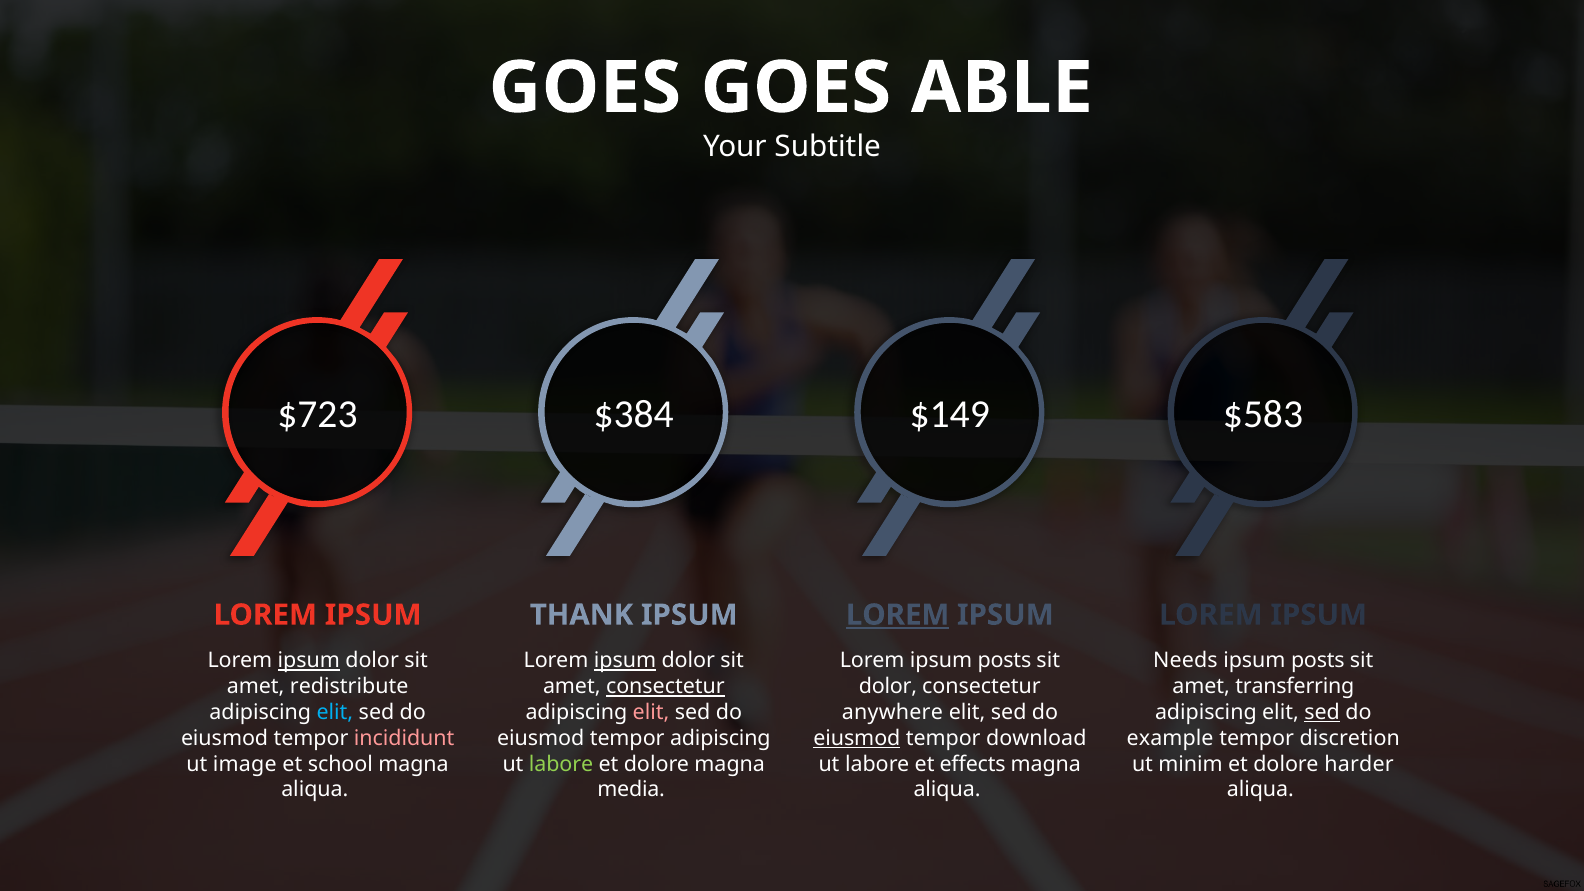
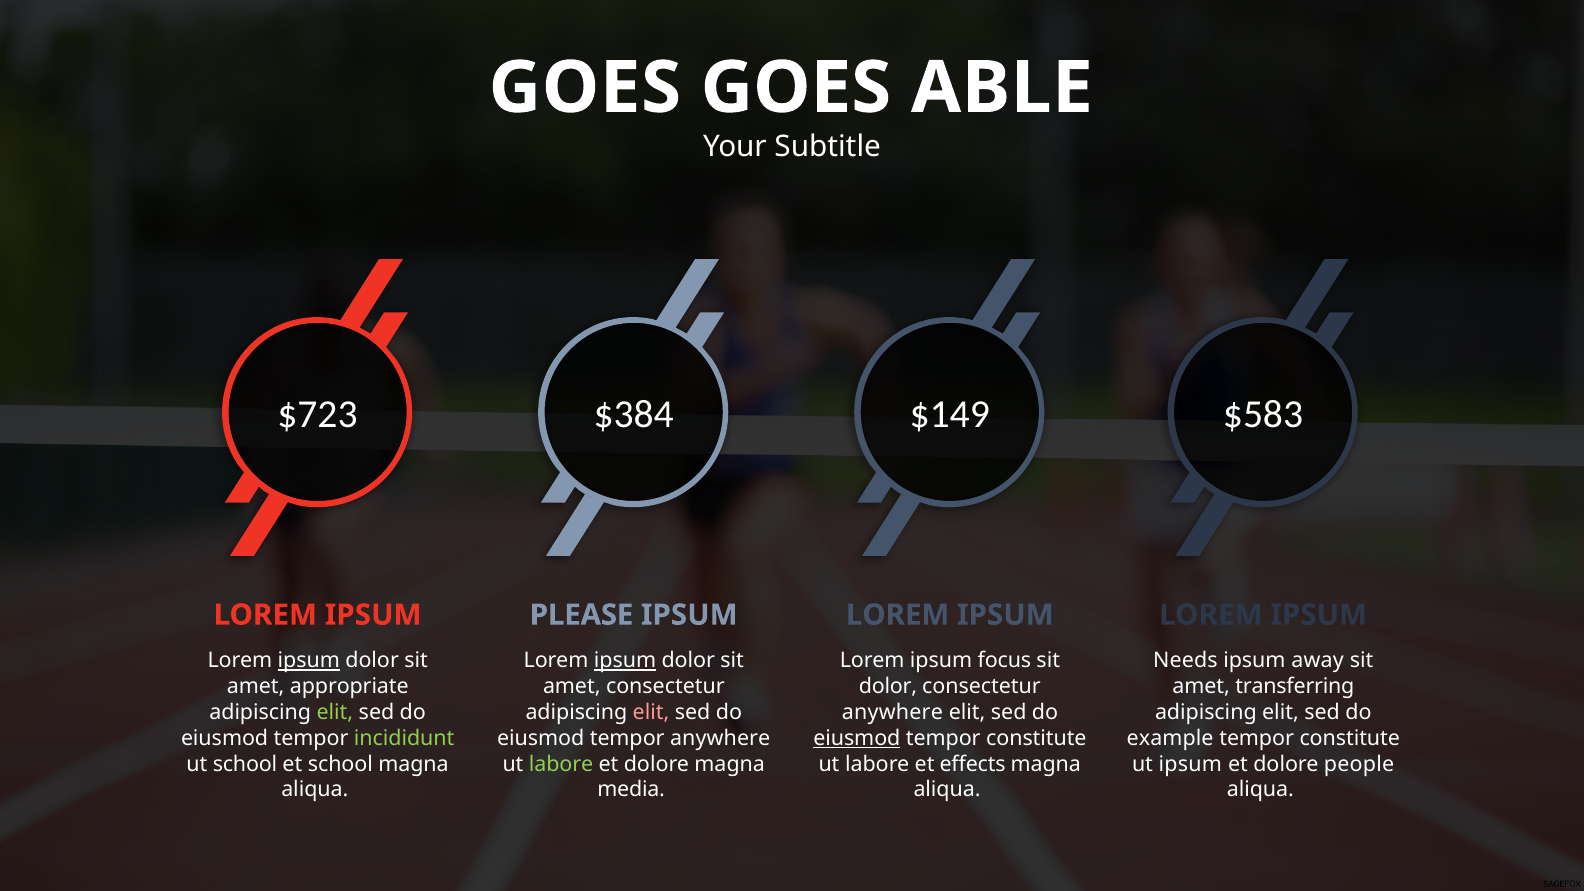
THANK: THANK -> PLEASE
LOREM at (898, 615) underline: present -> none
Lorem ipsum posts: posts -> focus
posts at (1318, 661): posts -> away
redistribute: redistribute -> appropriate
consectetur at (665, 687) underline: present -> none
elit at (335, 712) colour: light blue -> light green
sed at (1322, 712) underline: present -> none
incididunt colour: pink -> light green
tempor adipiscing: adipiscing -> anywhere
download at (1036, 738): download -> constitute
discretion at (1350, 738): discretion -> constitute
ut image: image -> school
ut minim: minim -> ipsum
harder: harder -> people
